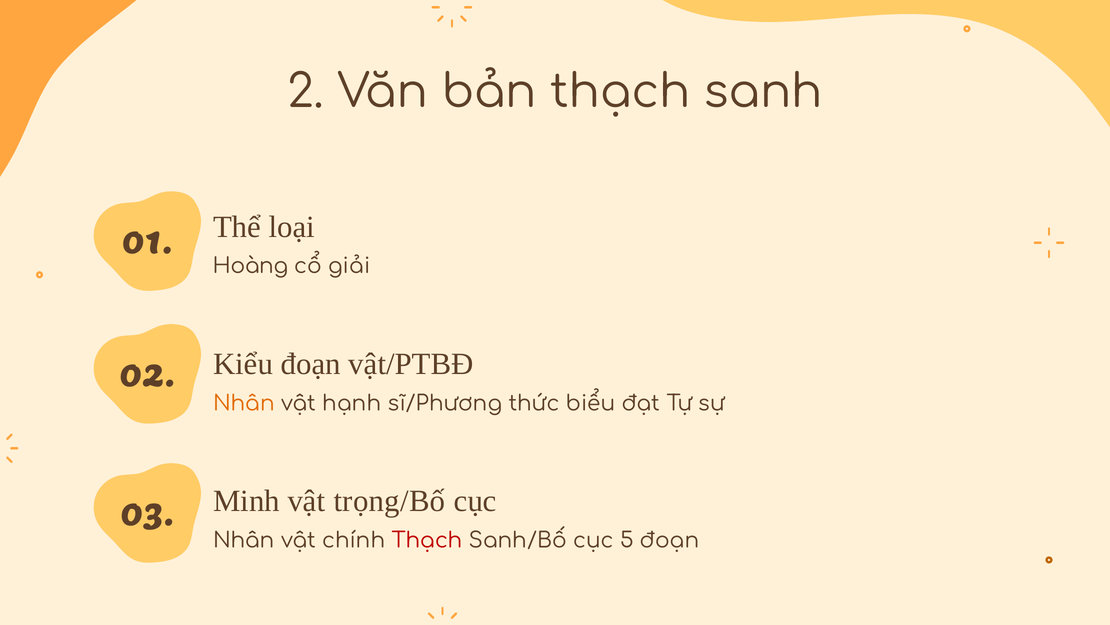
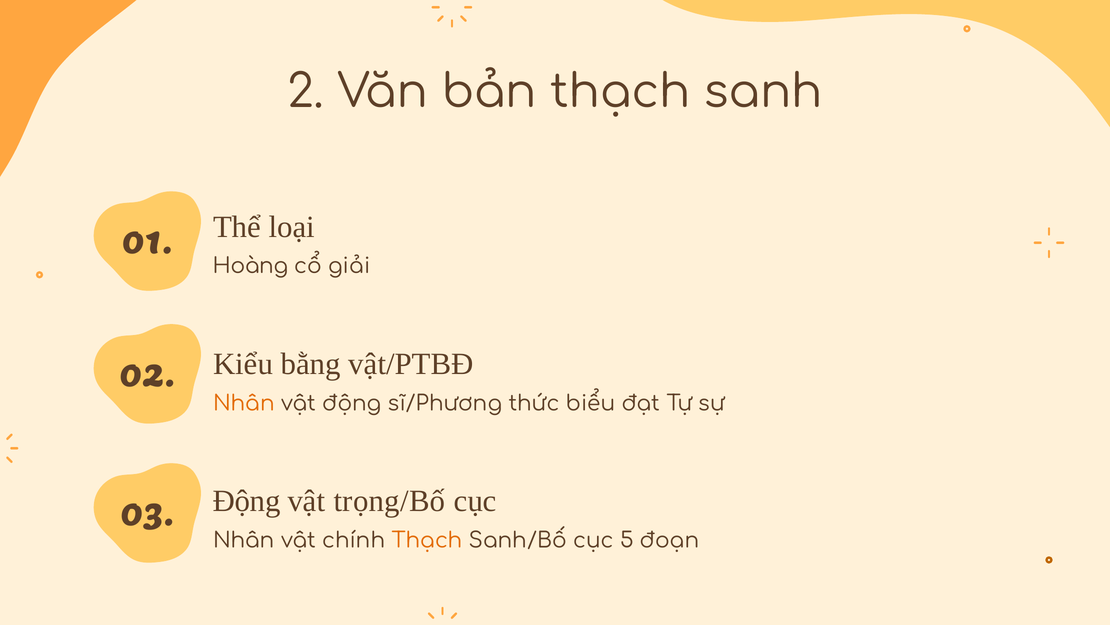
Kiểu đoạn: đoạn -> bằng
vật hạnh: hạnh -> động
Minh at (246, 500): Minh -> Động
Thạch at (427, 540) colour: red -> orange
